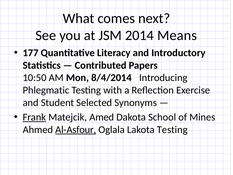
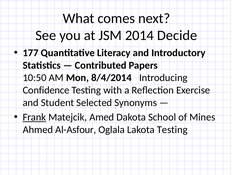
Means: Means -> Decide
Phlegmatic: Phlegmatic -> Confidence
Al-Asfour underline: present -> none
